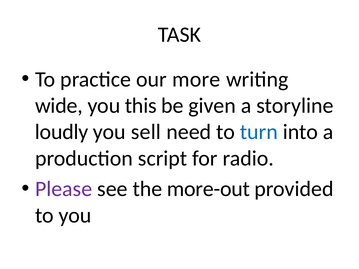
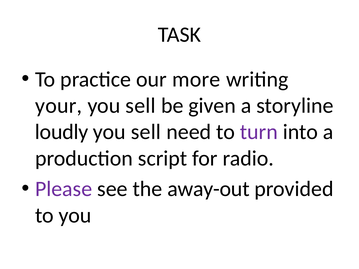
wide: wide -> your
this at (141, 106): this -> sell
turn colour: blue -> purple
more-out: more-out -> away-out
